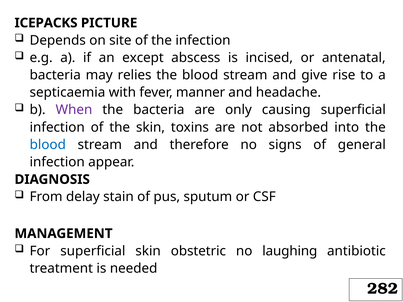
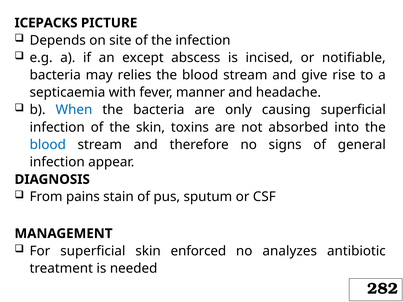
antenatal: antenatal -> notifiable
When colour: purple -> blue
delay: delay -> pains
obstetric: obstetric -> enforced
laughing: laughing -> analyzes
